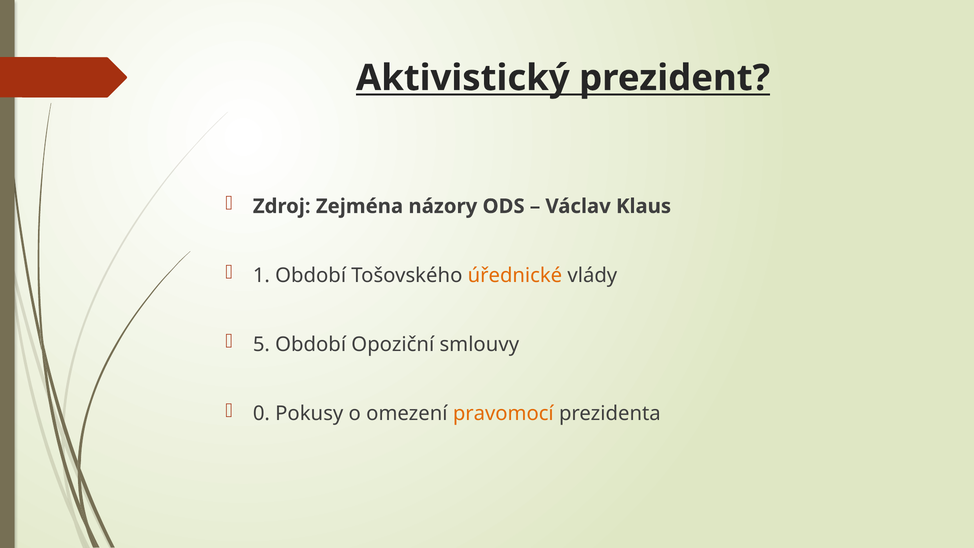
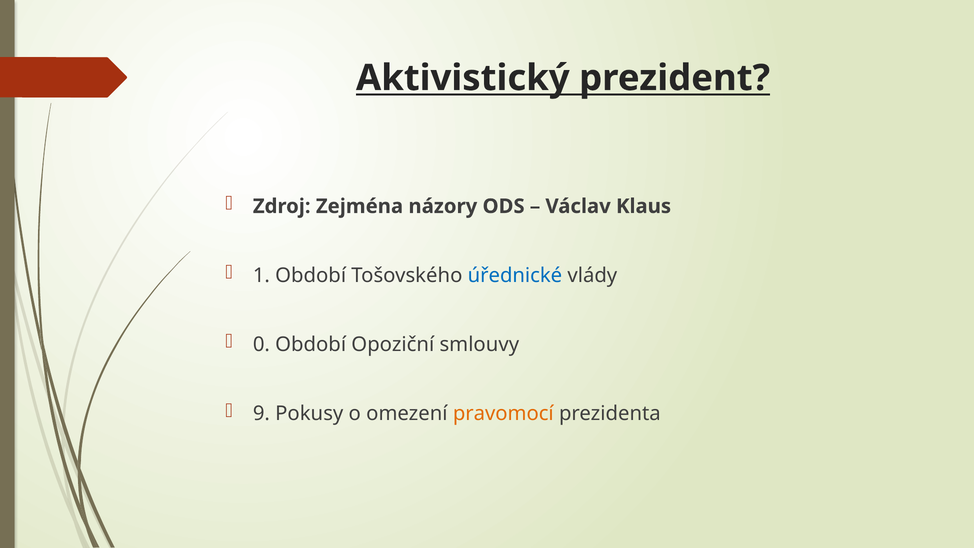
úřednické colour: orange -> blue
5: 5 -> 0
0: 0 -> 9
